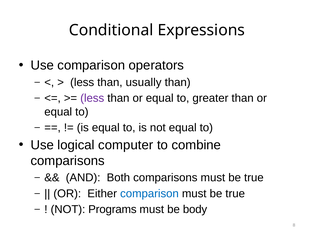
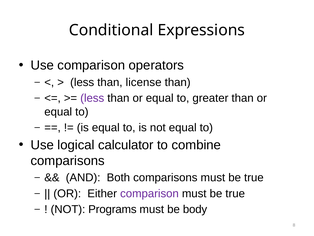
usually: usually -> license
computer: computer -> calculator
comparison at (149, 193) colour: blue -> purple
